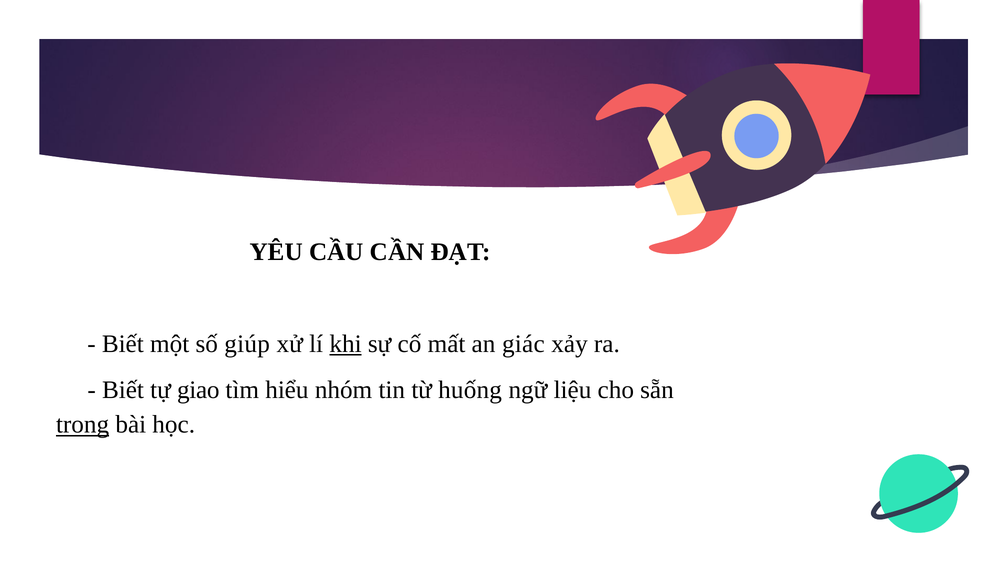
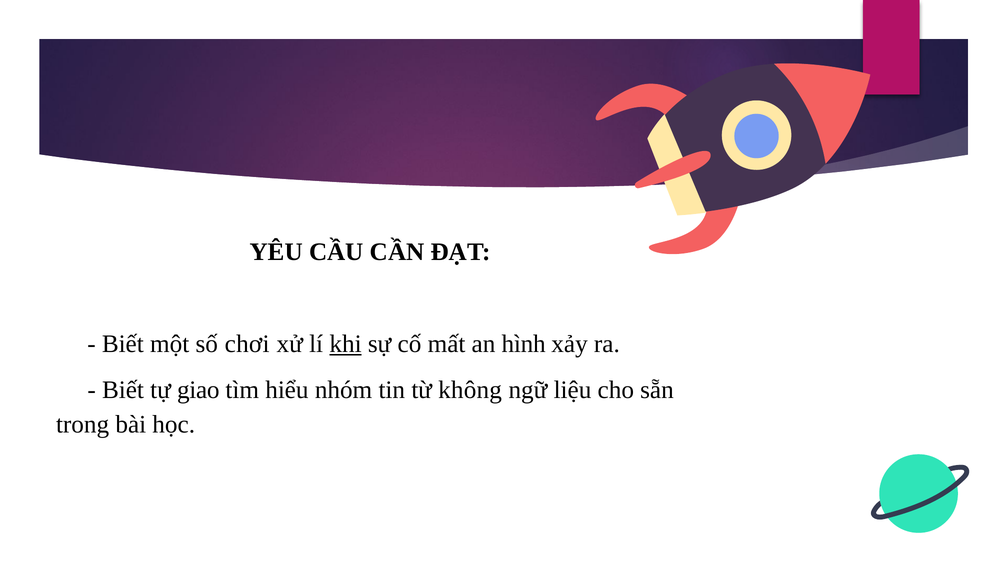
giúp: giúp -> chơi
giác: giác -> hình
huống: huống -> không
trong underline: present -> none
